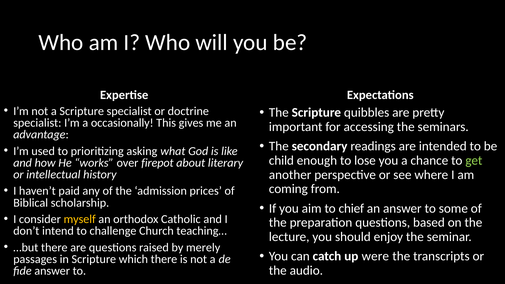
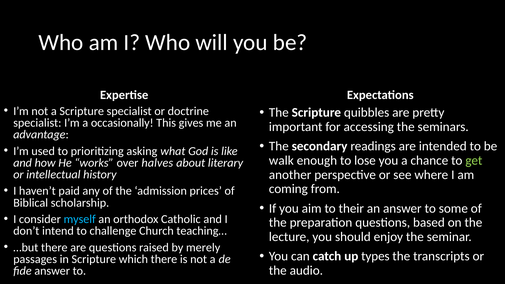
child: child -> walk
firepot: firepot -> halves
chief: chief -> their
myself colour: yellow -> light blue
were: were -> types
